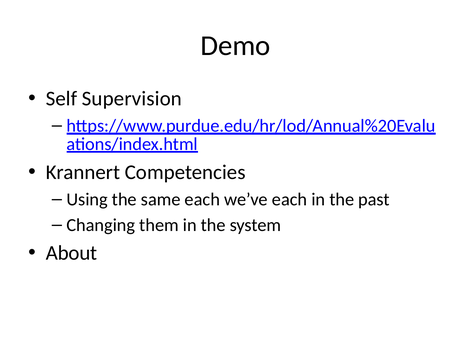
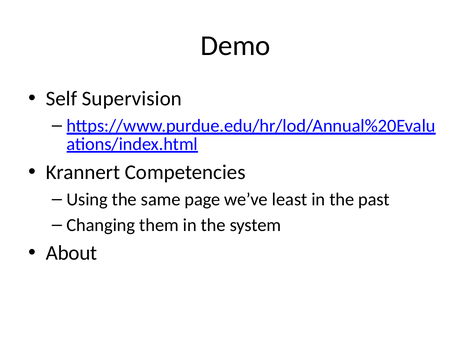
same each: each -> page
we’ve each: each -> least
